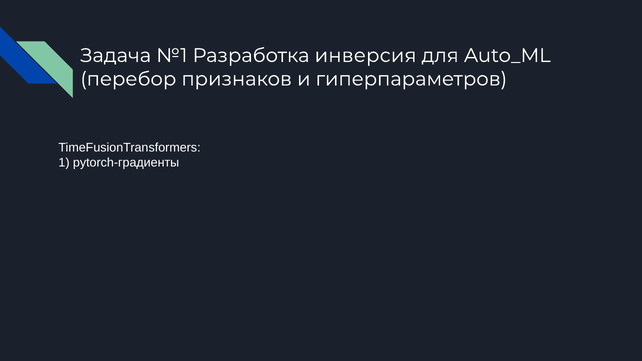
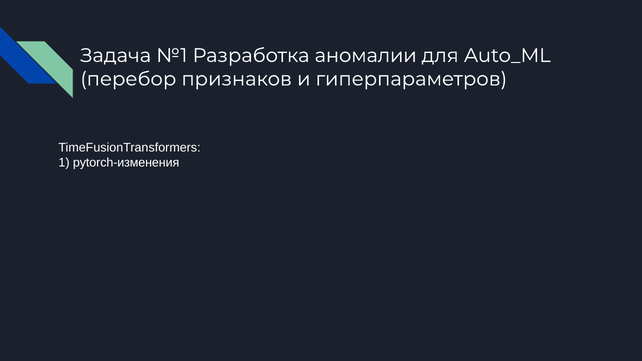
инверсия: инверсия -> аномалии
pytorch-градиенты: pytorch-градиенты -> pytorch-изменения
